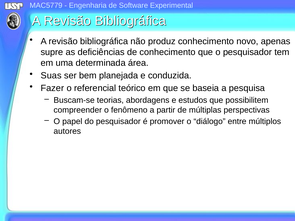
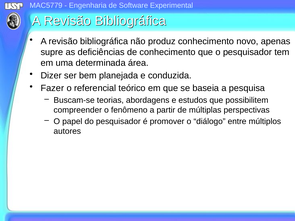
Suas: Suas -> Dizer
